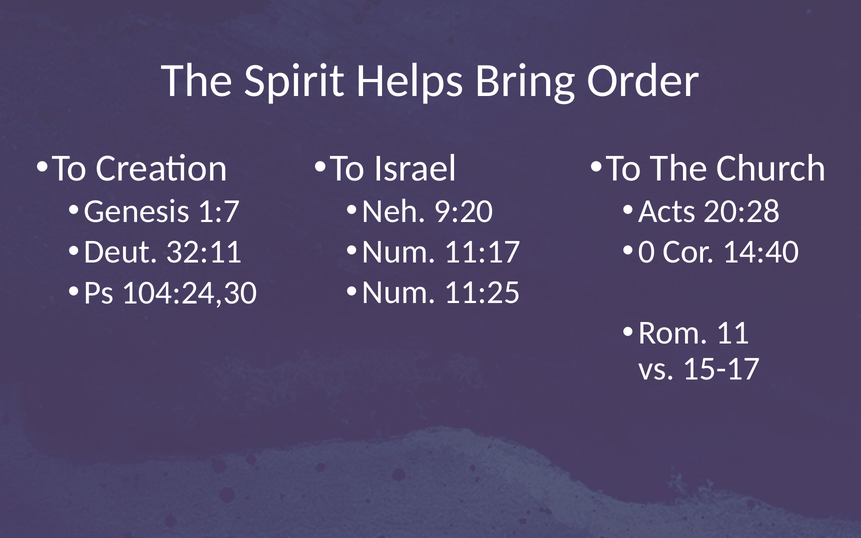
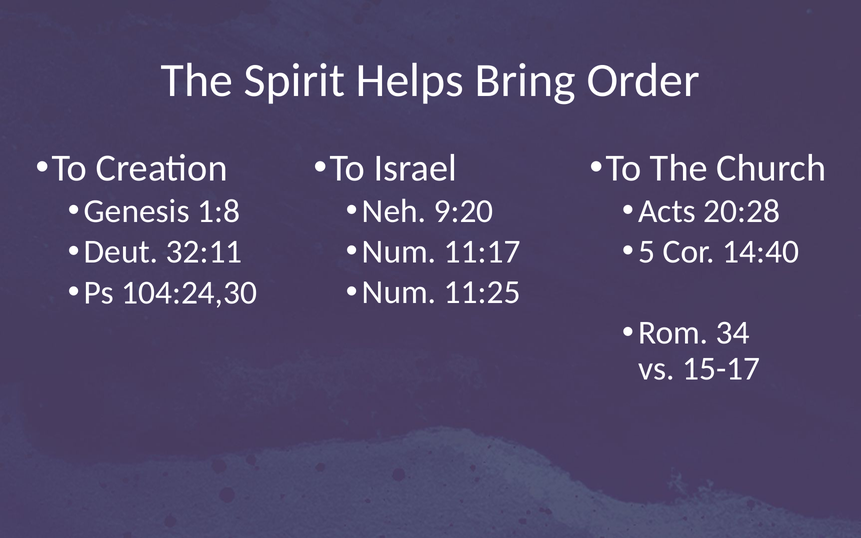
1:7: 1:7 -> 1:8
0: 0 -> 5
11: 11 -> 34
